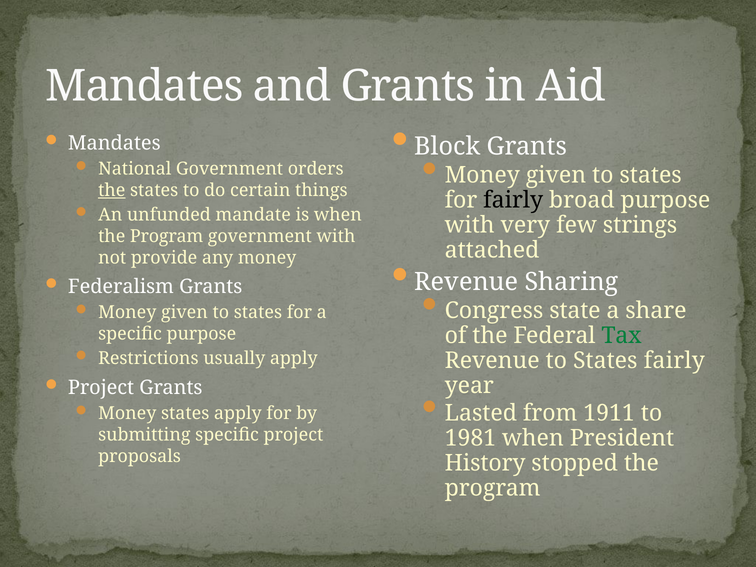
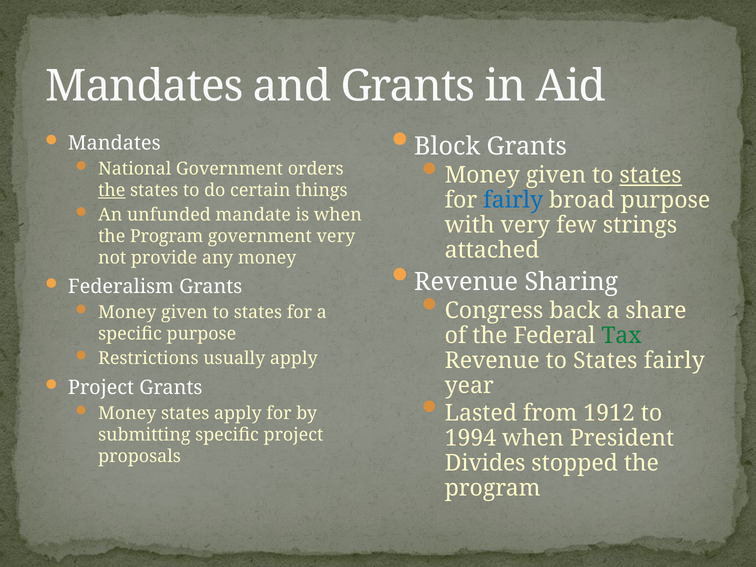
states at (651, 175) underline: none -> present
fairly at (513, 200) colour: black -> blue
government with: with -> very
state: state -> back
1911: 1911 -> 1912
1981: 1981 -> 1994
History: History -> Divides
